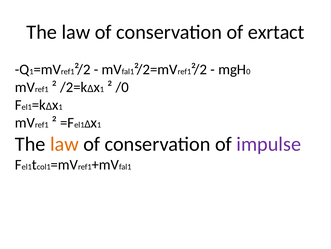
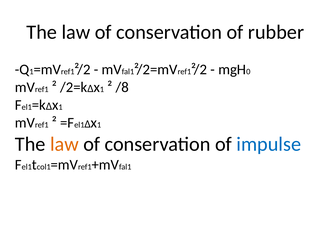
exrtact: exrtact -> rubber
/0: /0 -> /8
impulse colour: purple -> blue
